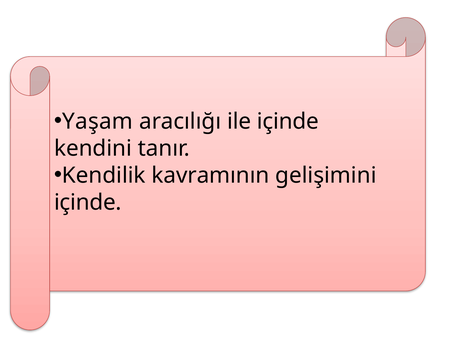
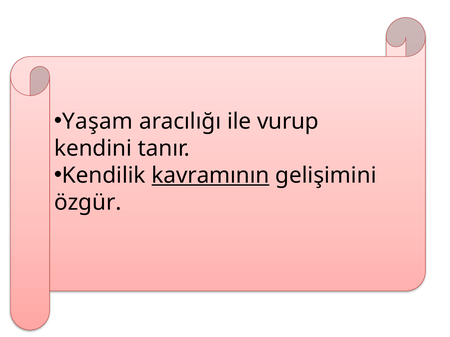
ile içinde: içinde -> vurup
kavramının underline: none -> present
içinde at (88, 203): içinde -> özgür
